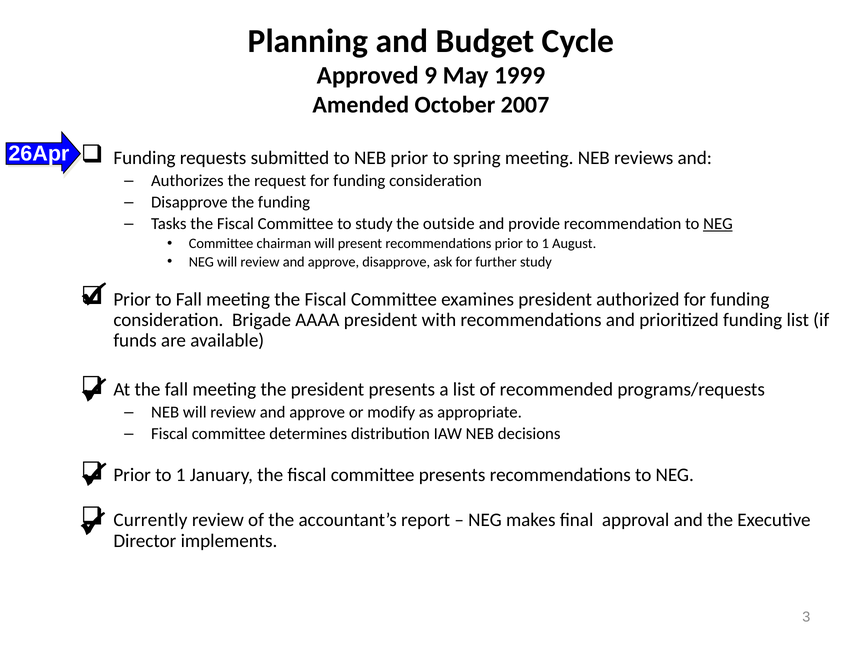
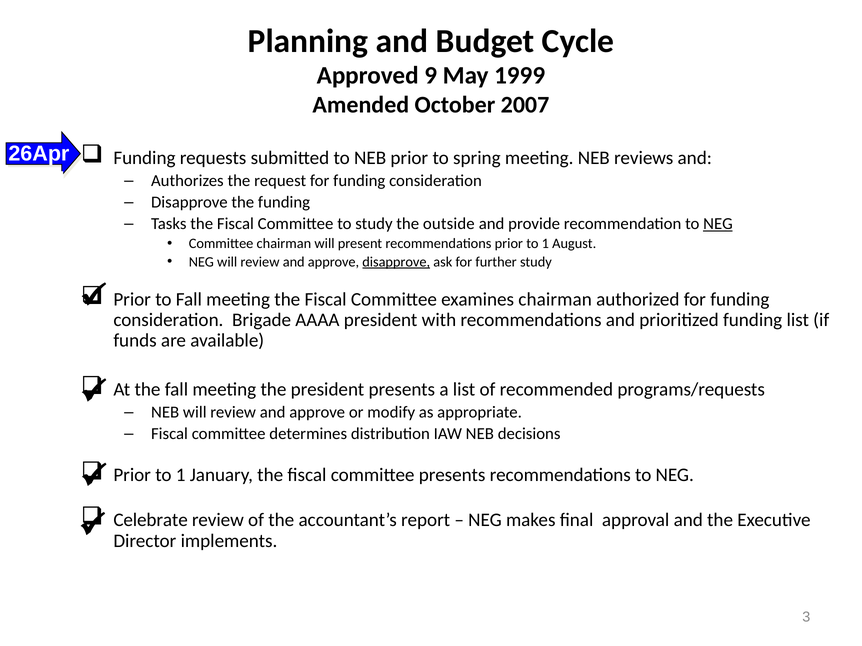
disapprove at (396, 262) underline: none -> present
examines president: president -> chairman
Currently: Currently -> Celebrate
